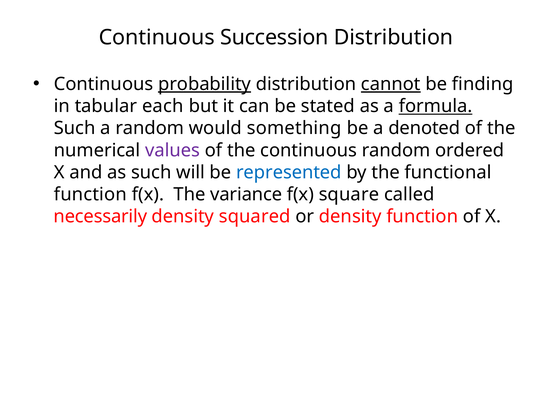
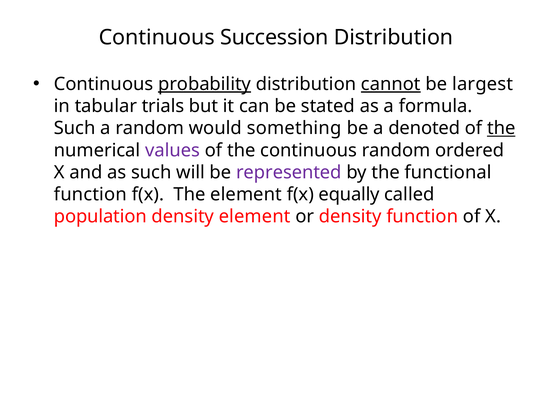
finding: finding -> largest
each: each -> trials
formula underline: present -> none
the at (501, 128) underline: none -> present
represented colour: blue -> purple
The variance: variance -> element
square: square -> equally
necessarily: necessarily -> population
density squared: squared -> element
